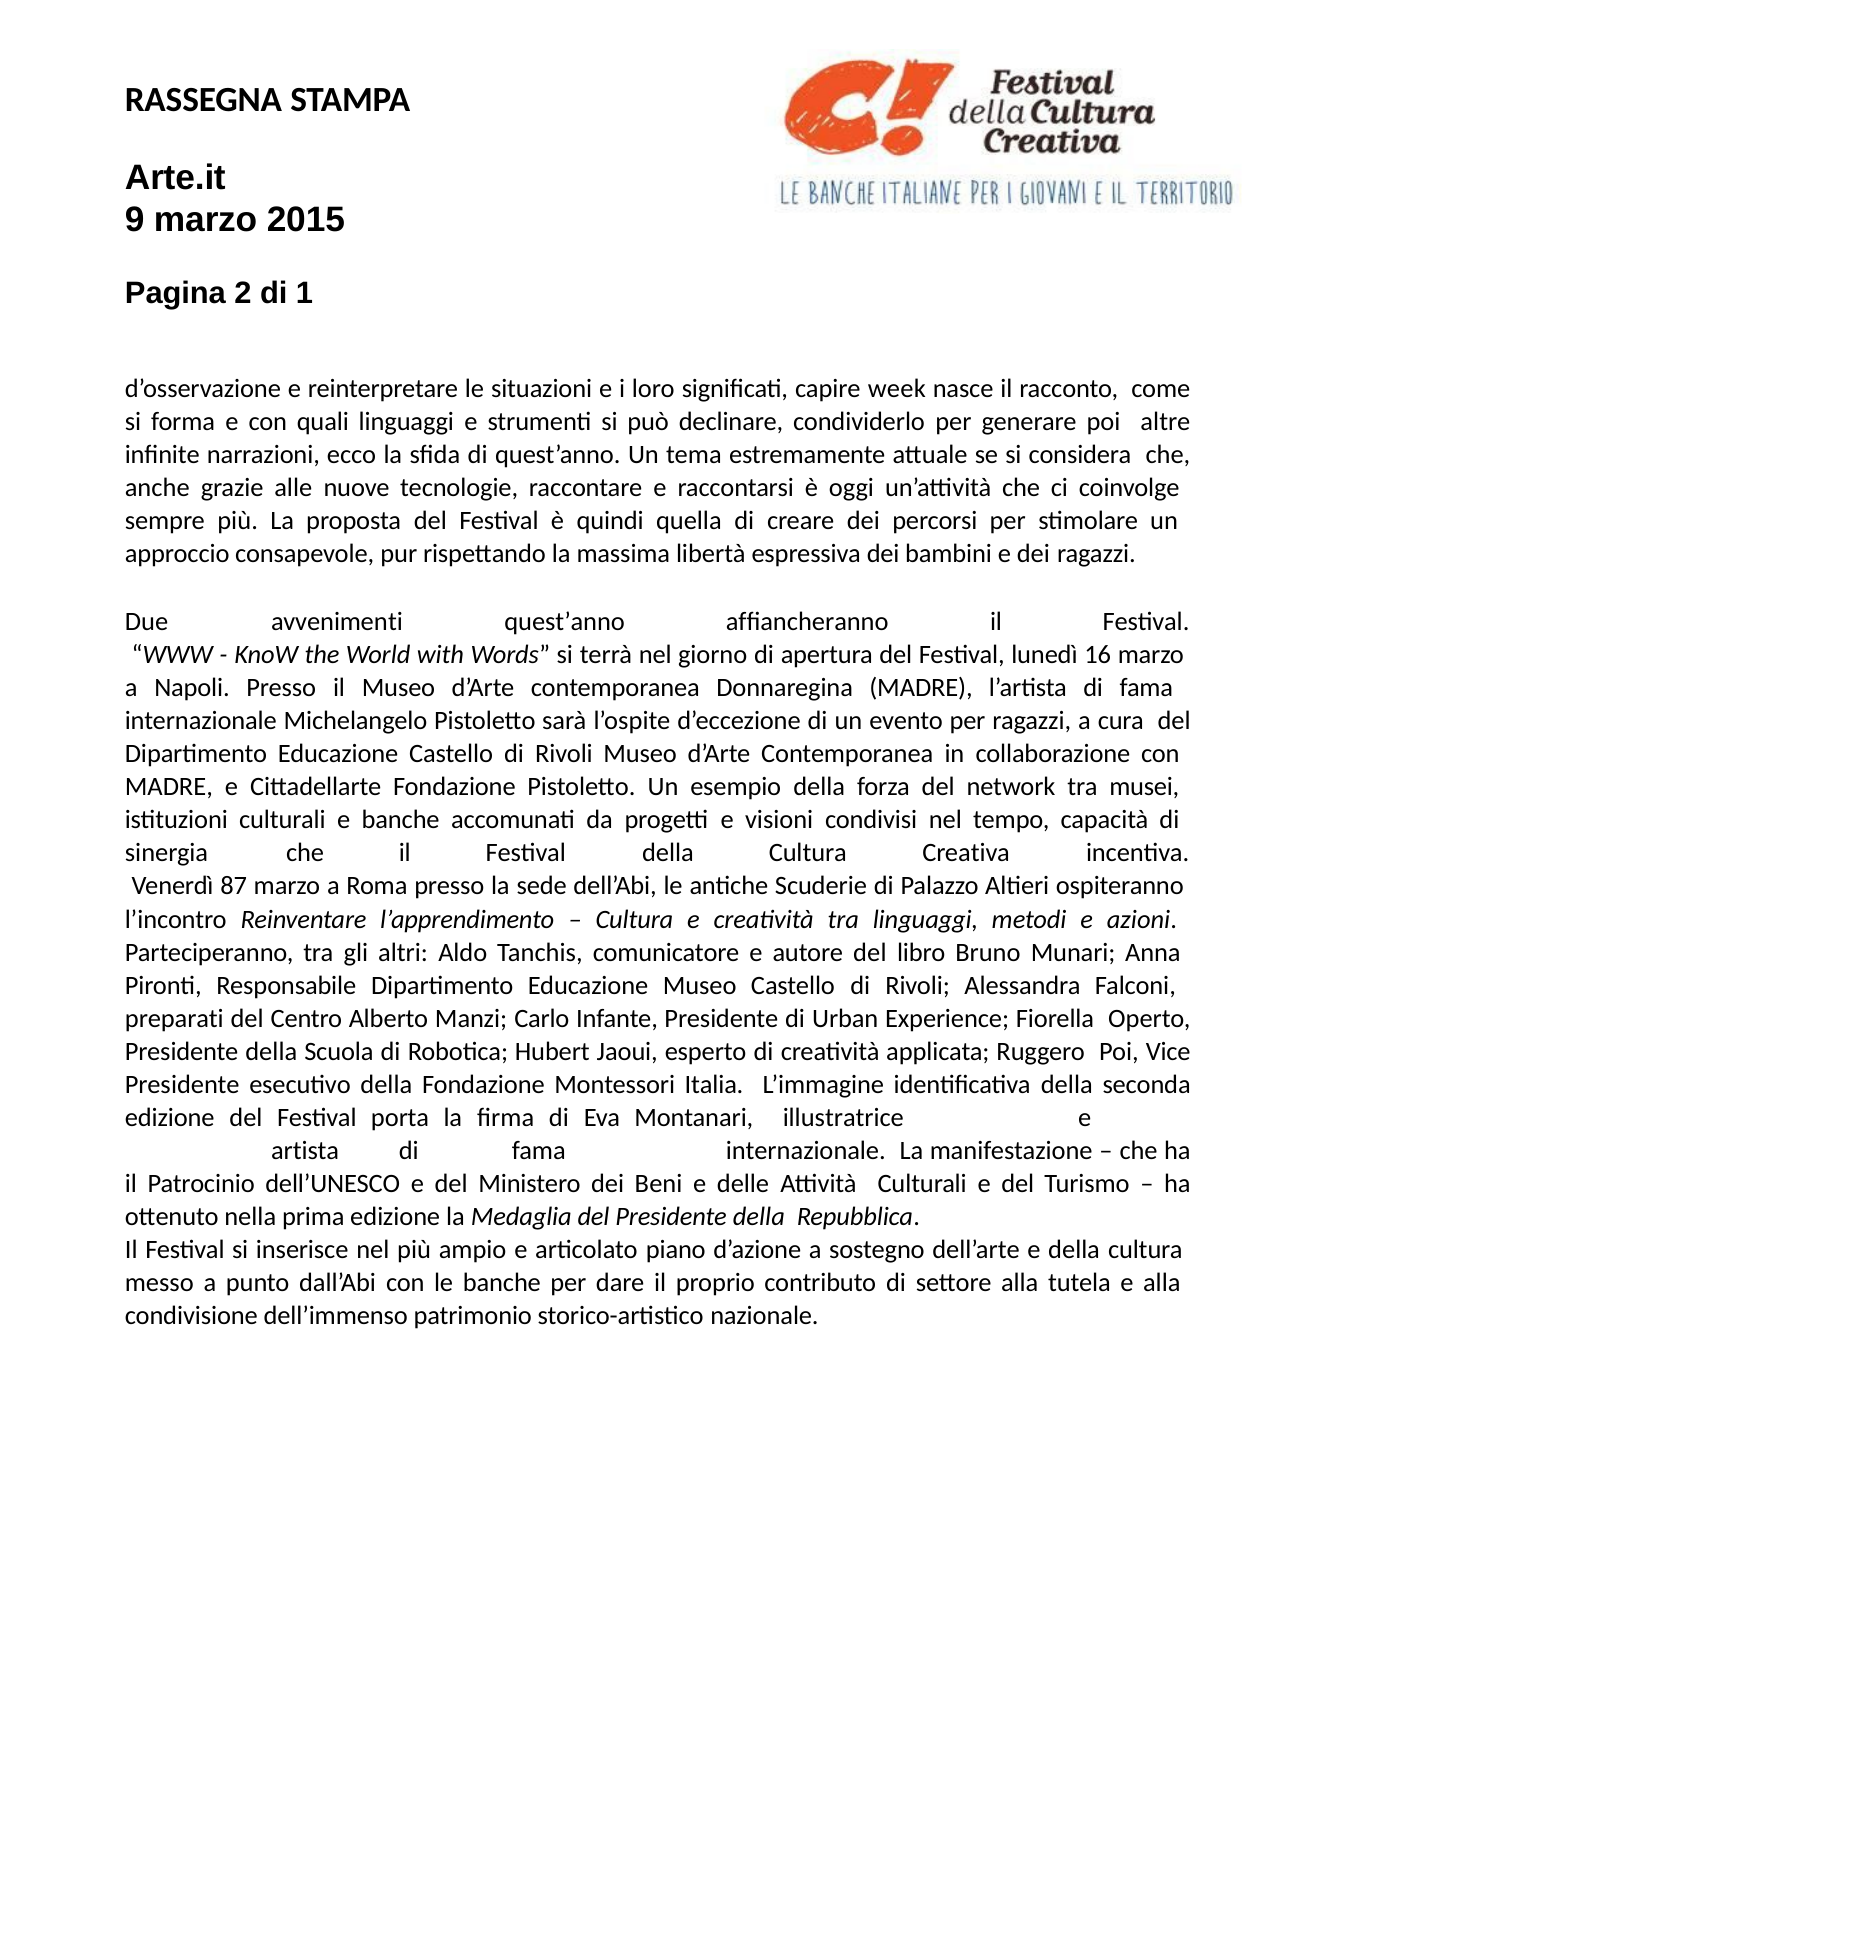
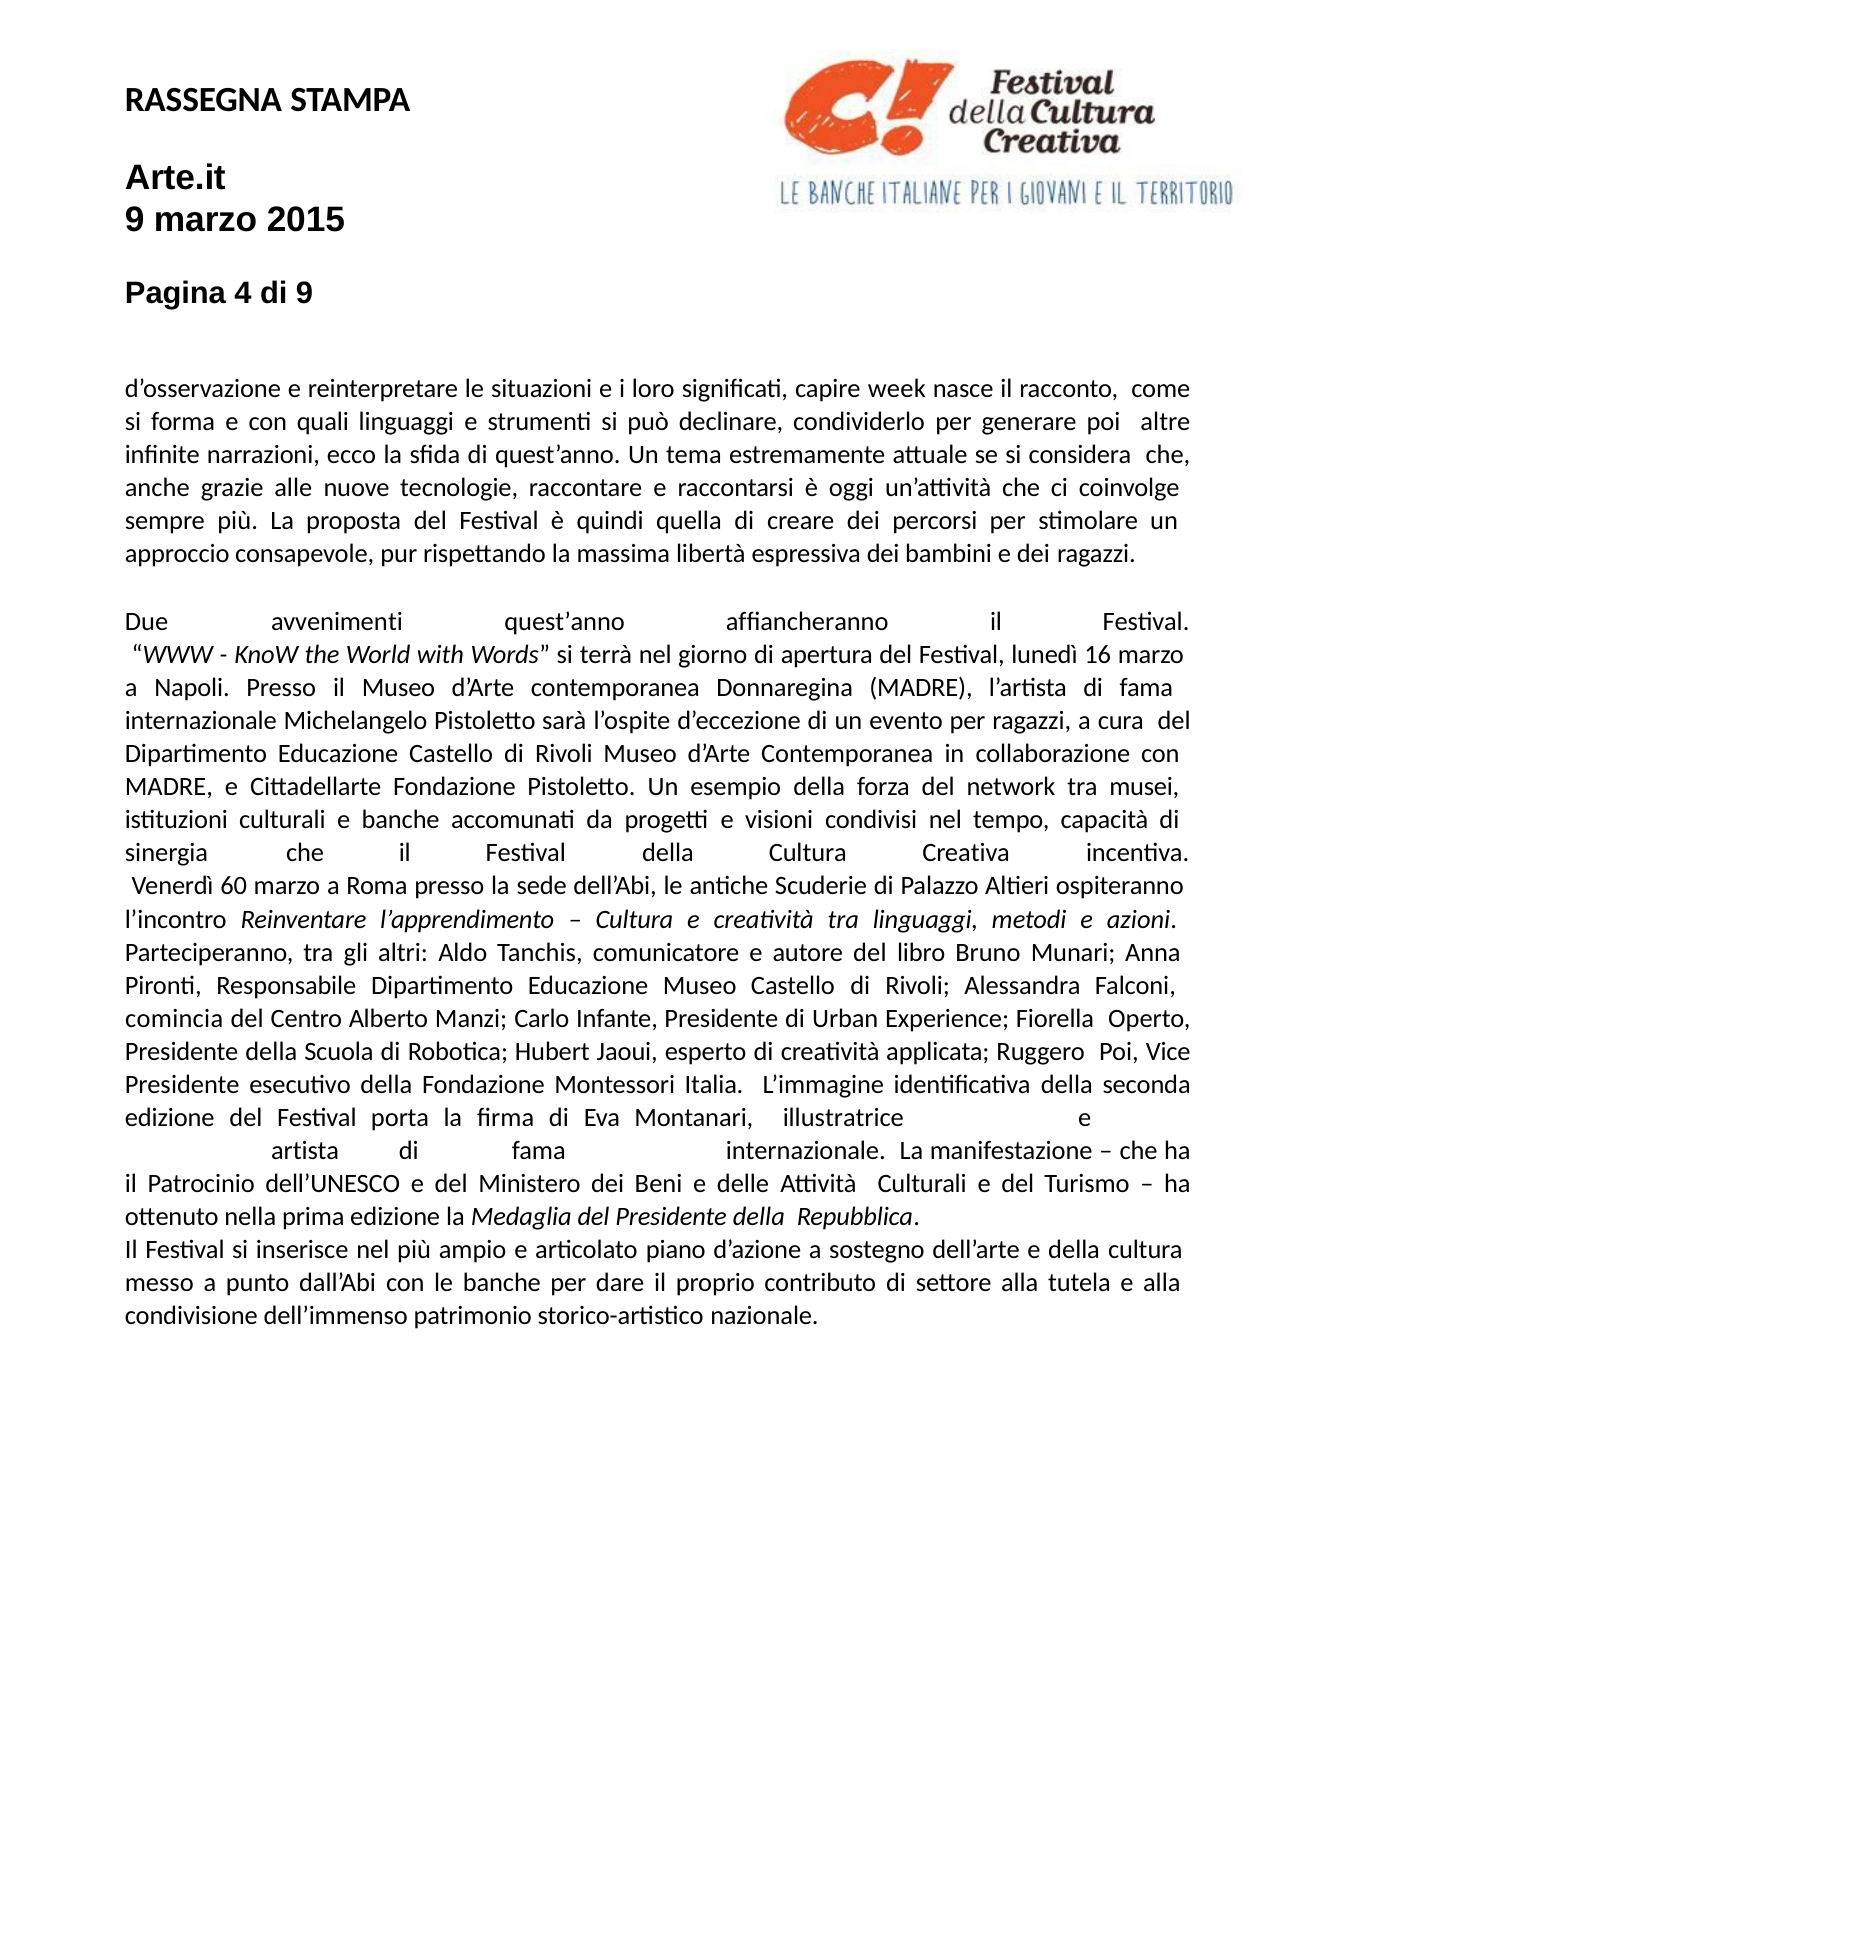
2: 2 -> 4
di 1: 1 -> 9
87: 87 -> 60
preparati: preparati -> comincia
